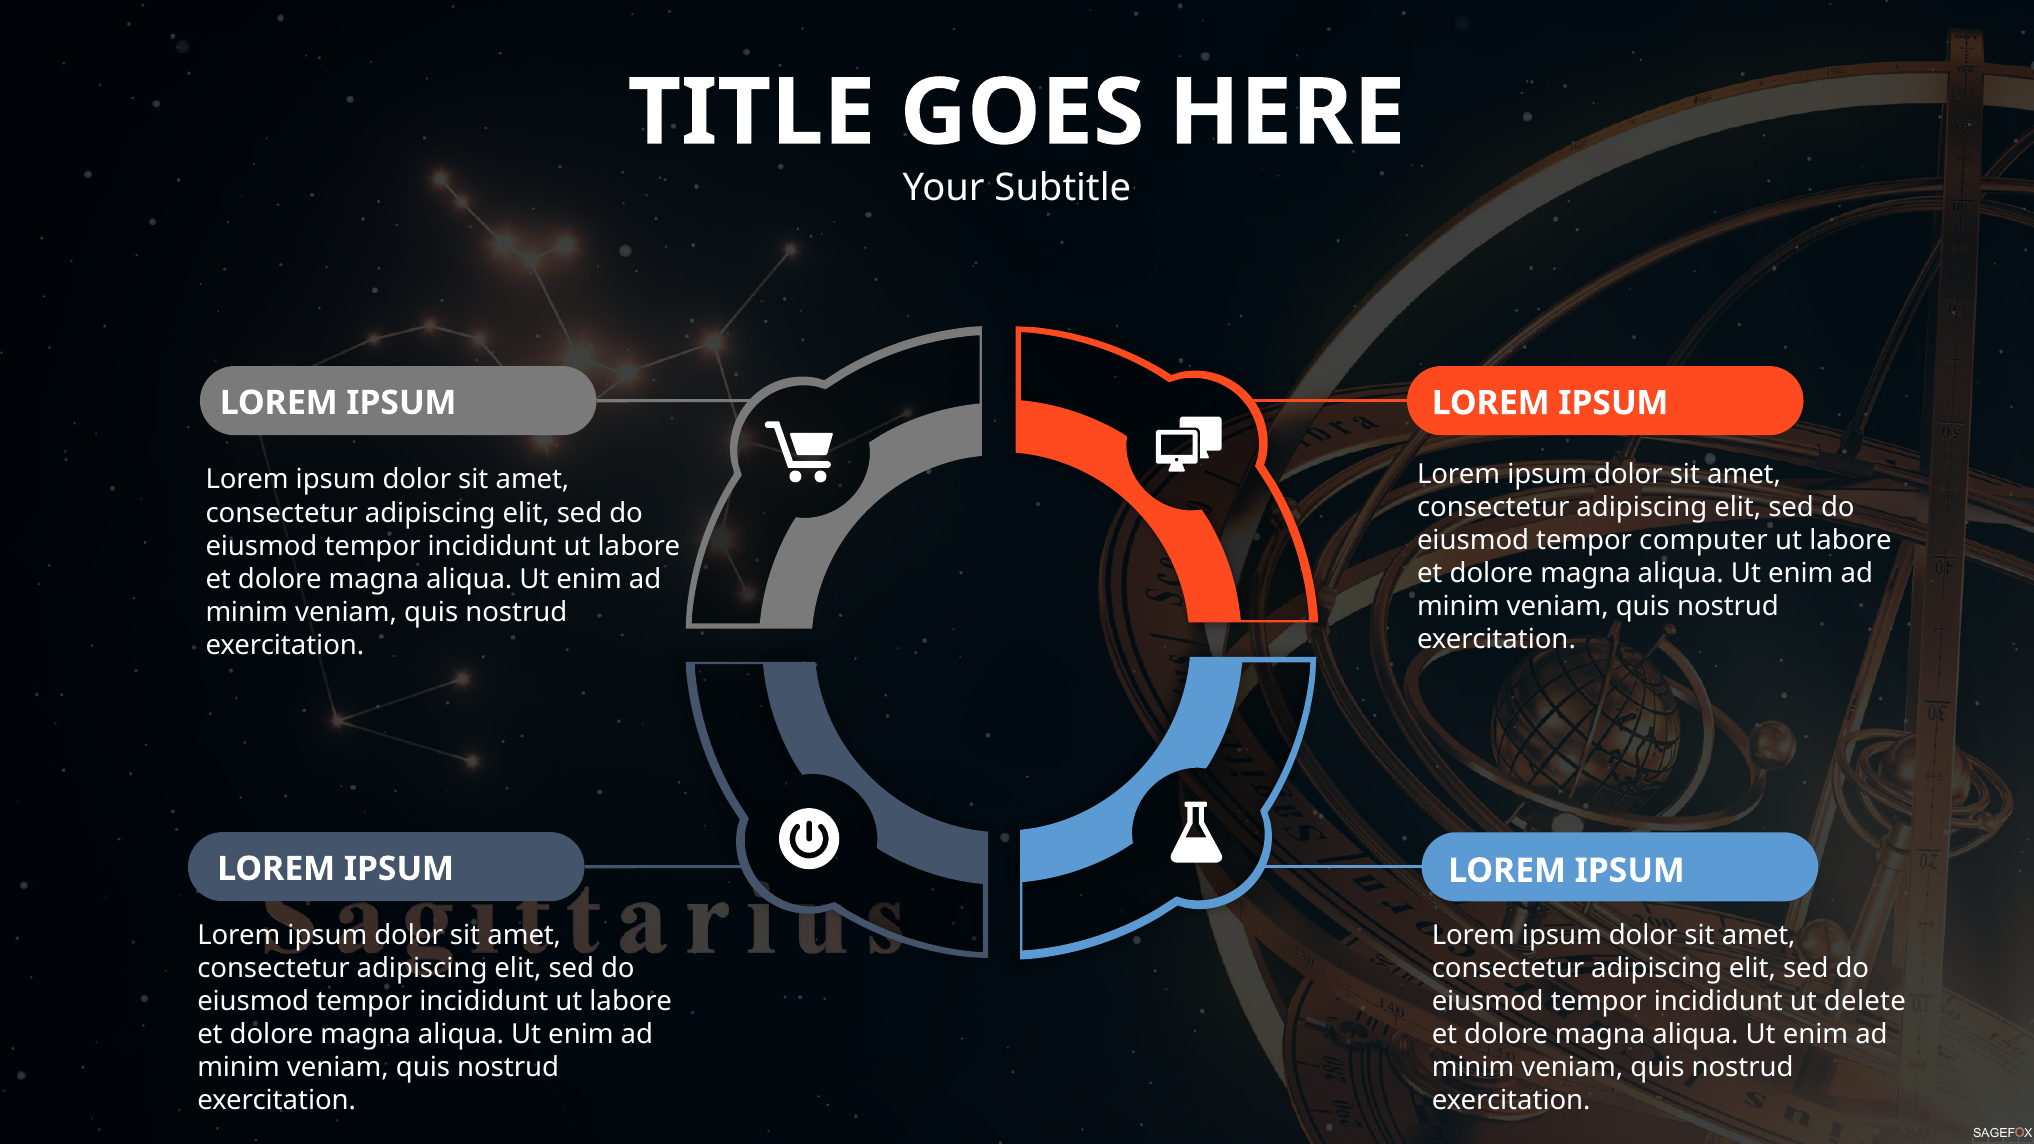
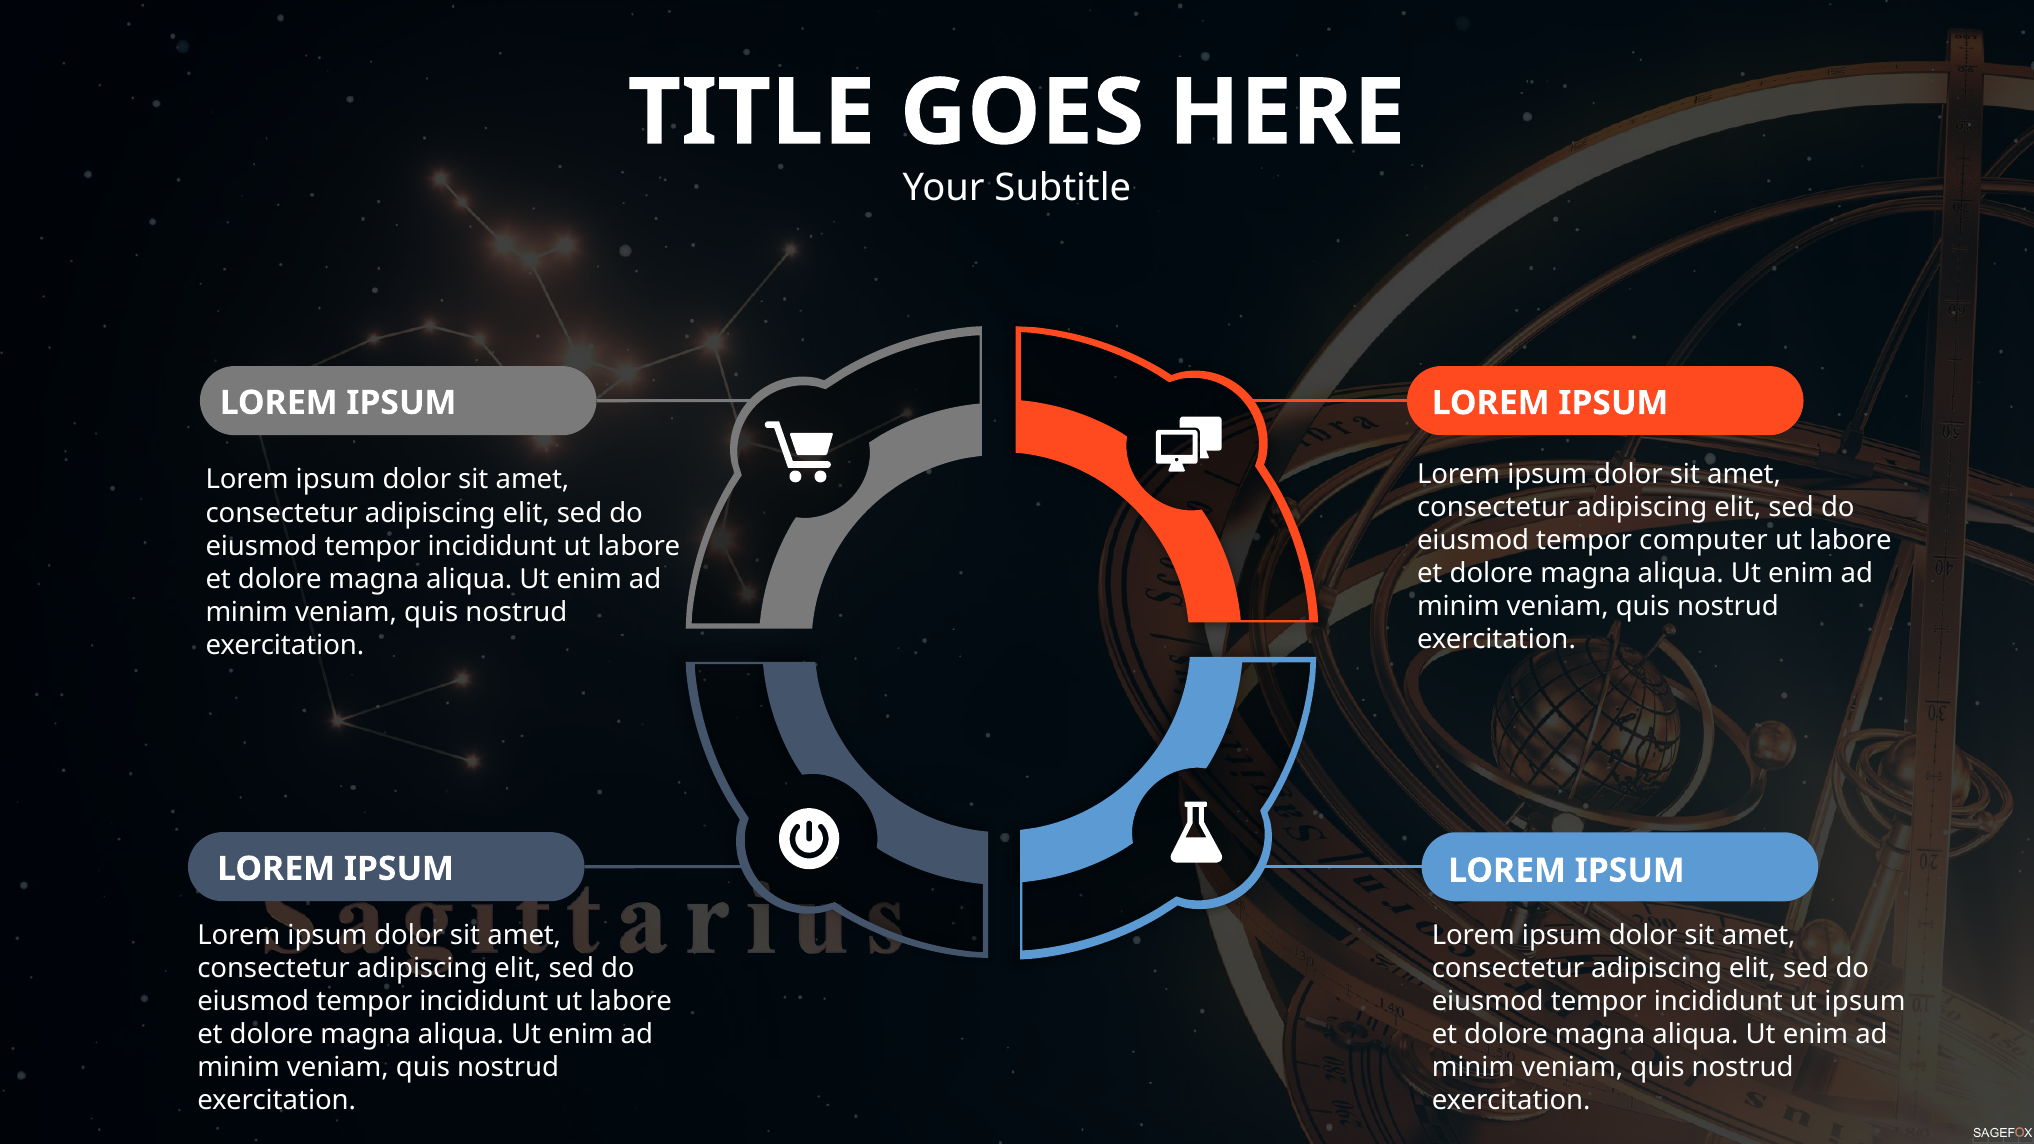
ut delete: delete -> ipsum
